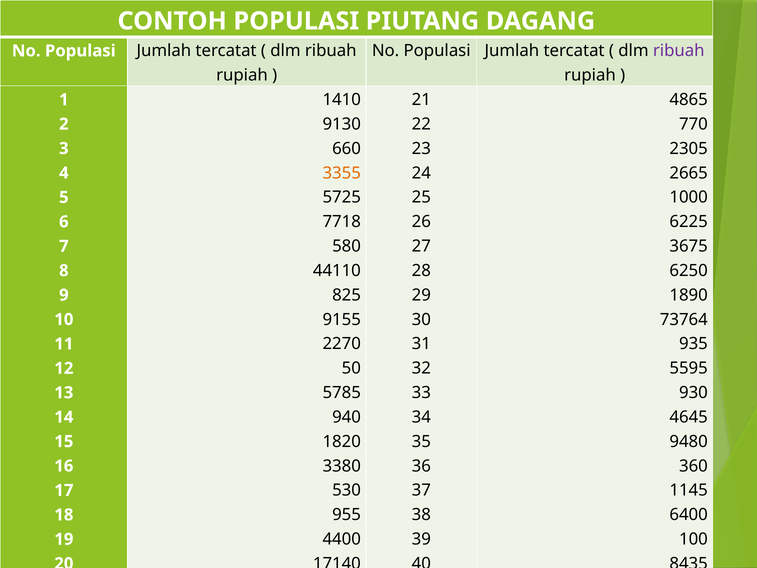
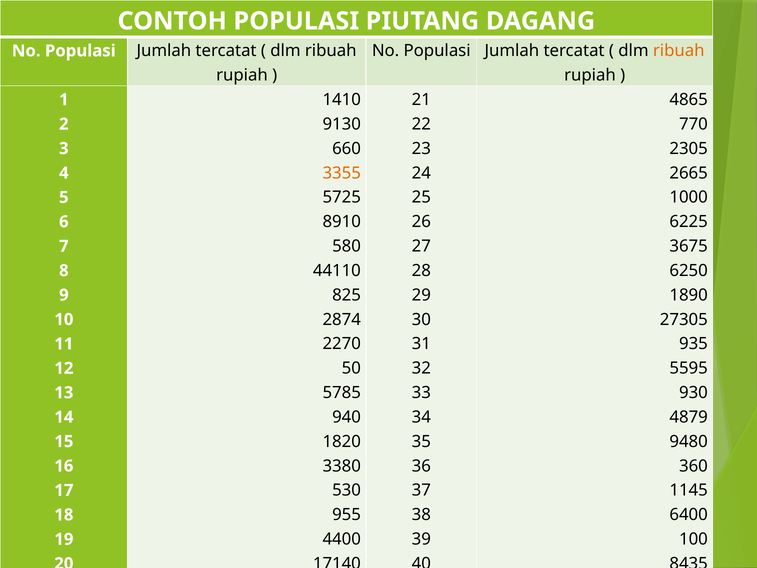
ribuah at (679, 51) colour: purple -> orange
7718: 7718 -> 8910
9155: 9155 -> 2874
73764: 73764 -> 27305
4645: 4645 -> 4879
